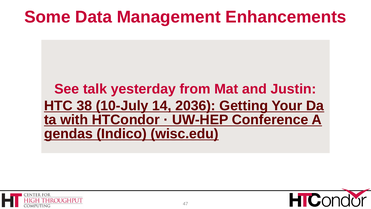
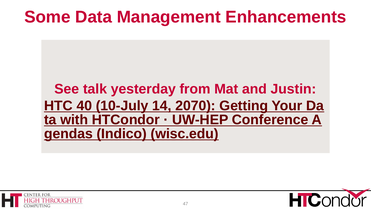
38: 38 -> 40
2036: 2036 -> 2070
